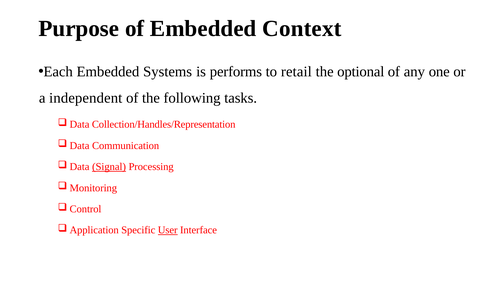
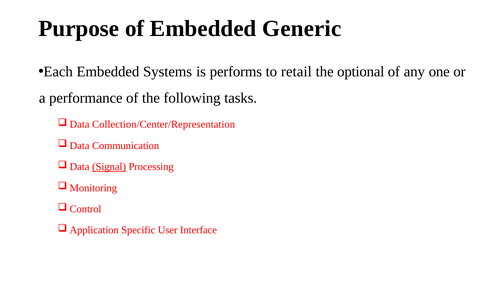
Context: Context -> Generic
independent: independent -> performance
Collection/Handles/Representation: Collection/Handles/Representation -> Collection/Center/Representation
User underline: present -> none
